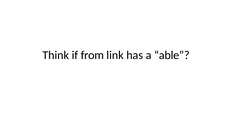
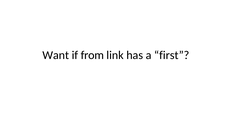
Think: Think -> Want
able: able -> first
